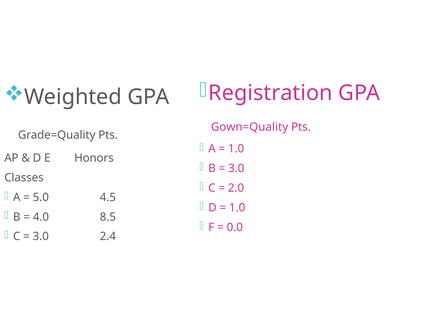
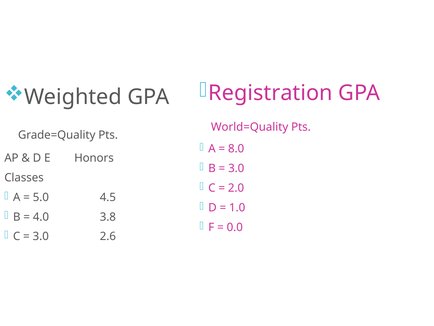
Gown=Quality: Gown=Quality -> World=Quality
1.0 at (236, 149): 1.0 -> 8.0
8.5: 8.5 -> 3.8
2.4: 2.4 -> 2.6
